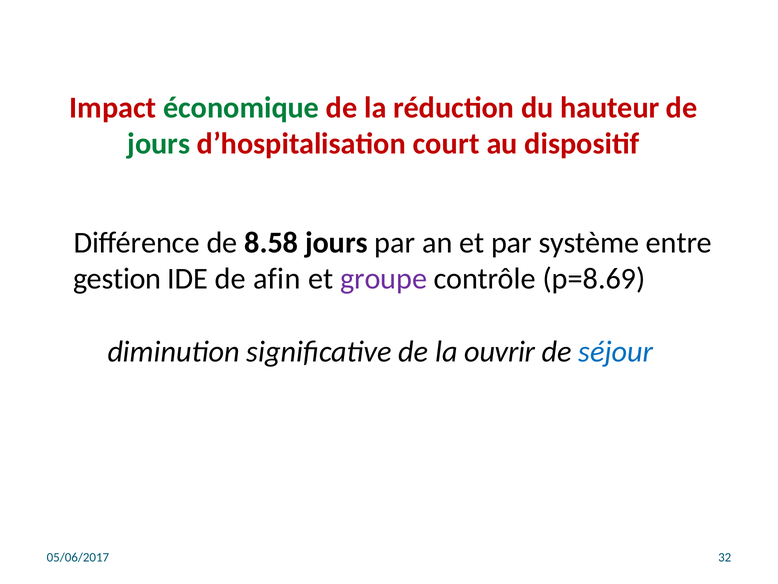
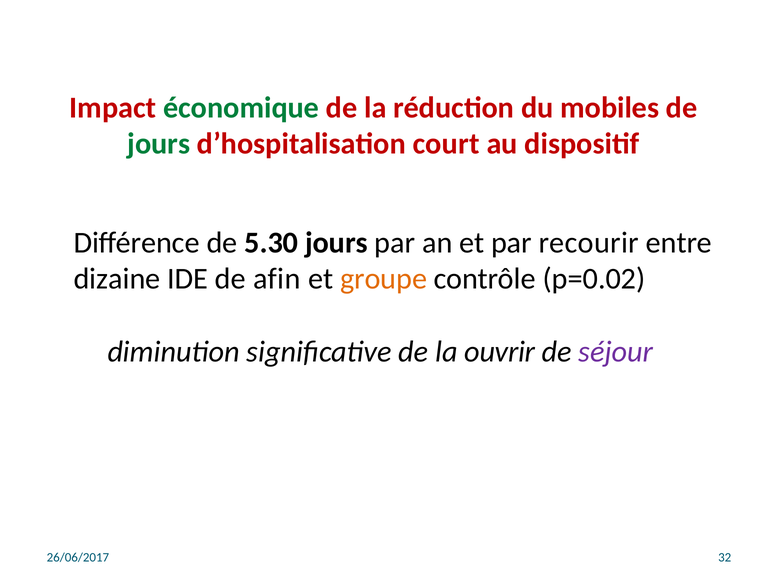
hauteur: hauteur -> mobiles
8.58: 8.58 -> 5.30
système: système -> recourir
gestion: gestion -> dizaine
groupe colour: purple -> orange
p=8.69: p=8.69 -> p=0.02
séjour colour: blue -> purple
05/06/2017: 05/06/2017 -> 26/06/2017
